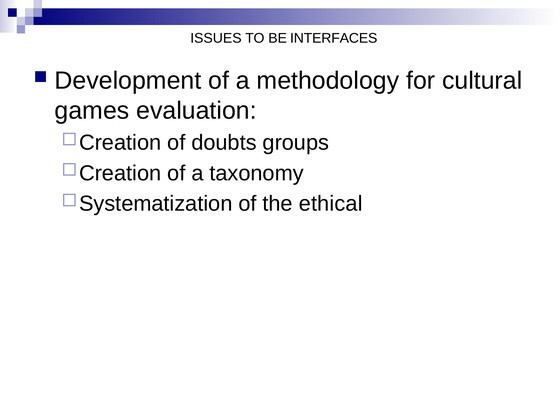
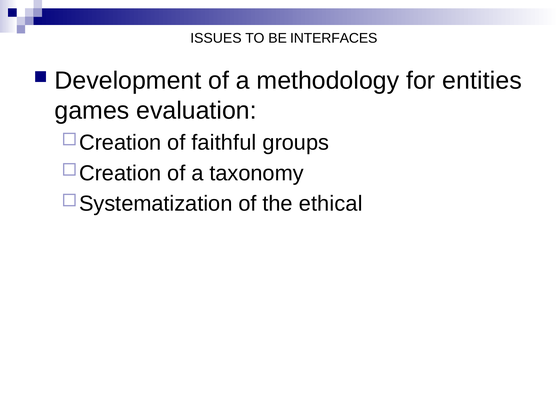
cultural: cultural -> entities
doubts: doubts -> faithful
